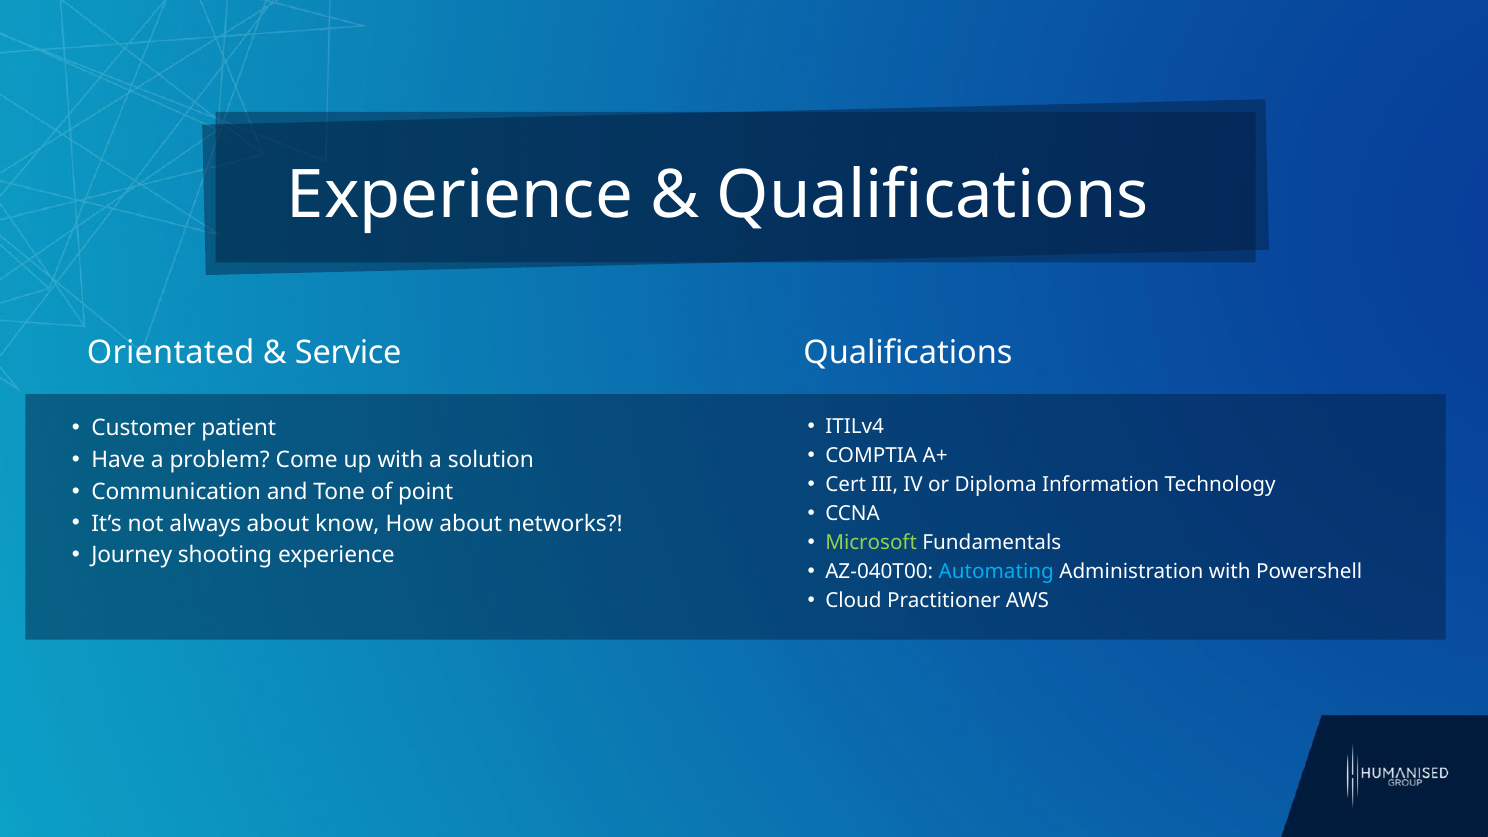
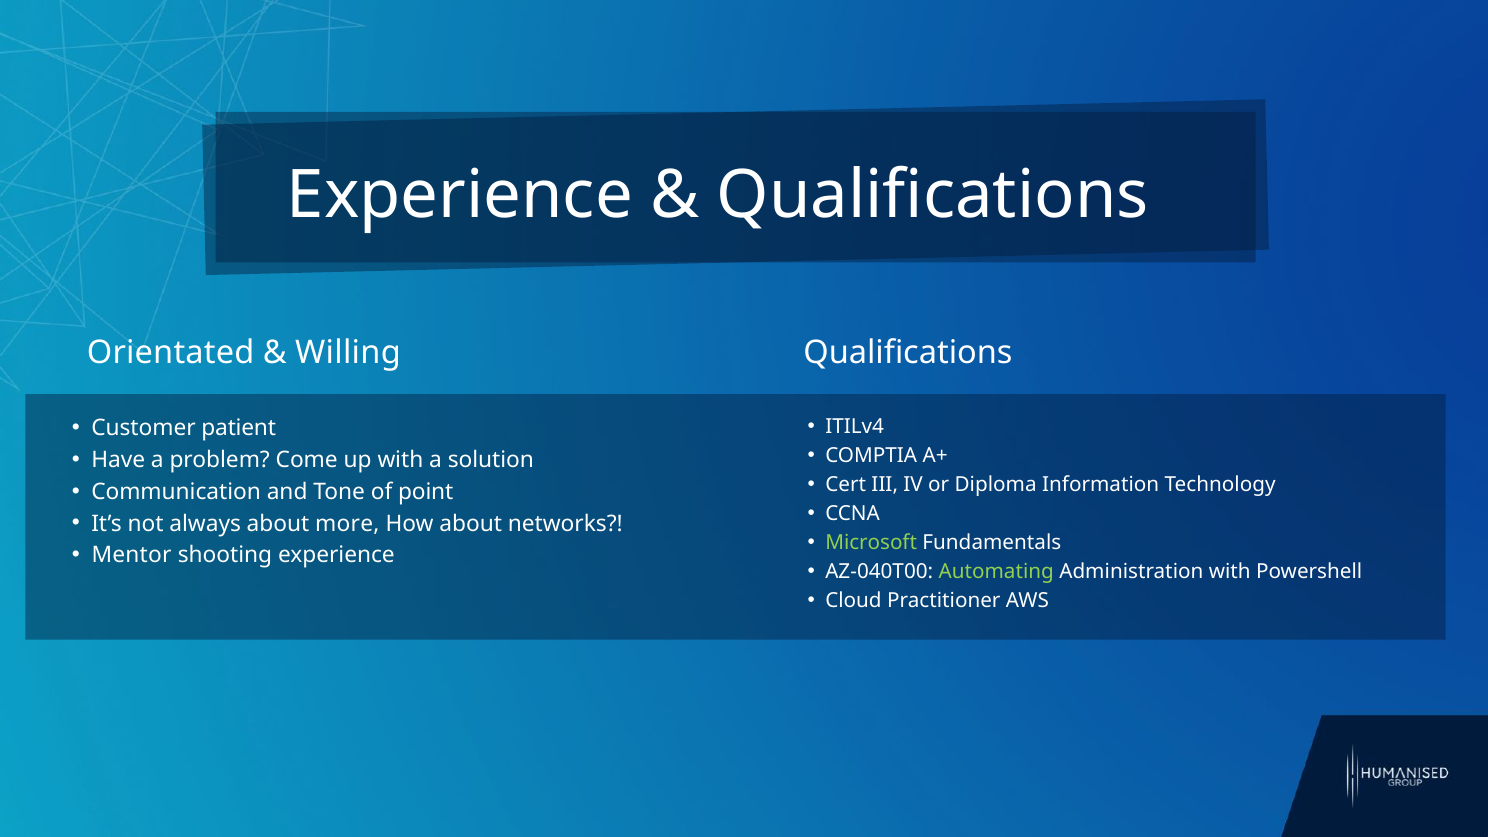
Service: Service -> Willing
know: know -> more
Journey: Journey -> Mentor
Automating colour: light blue -> light green
